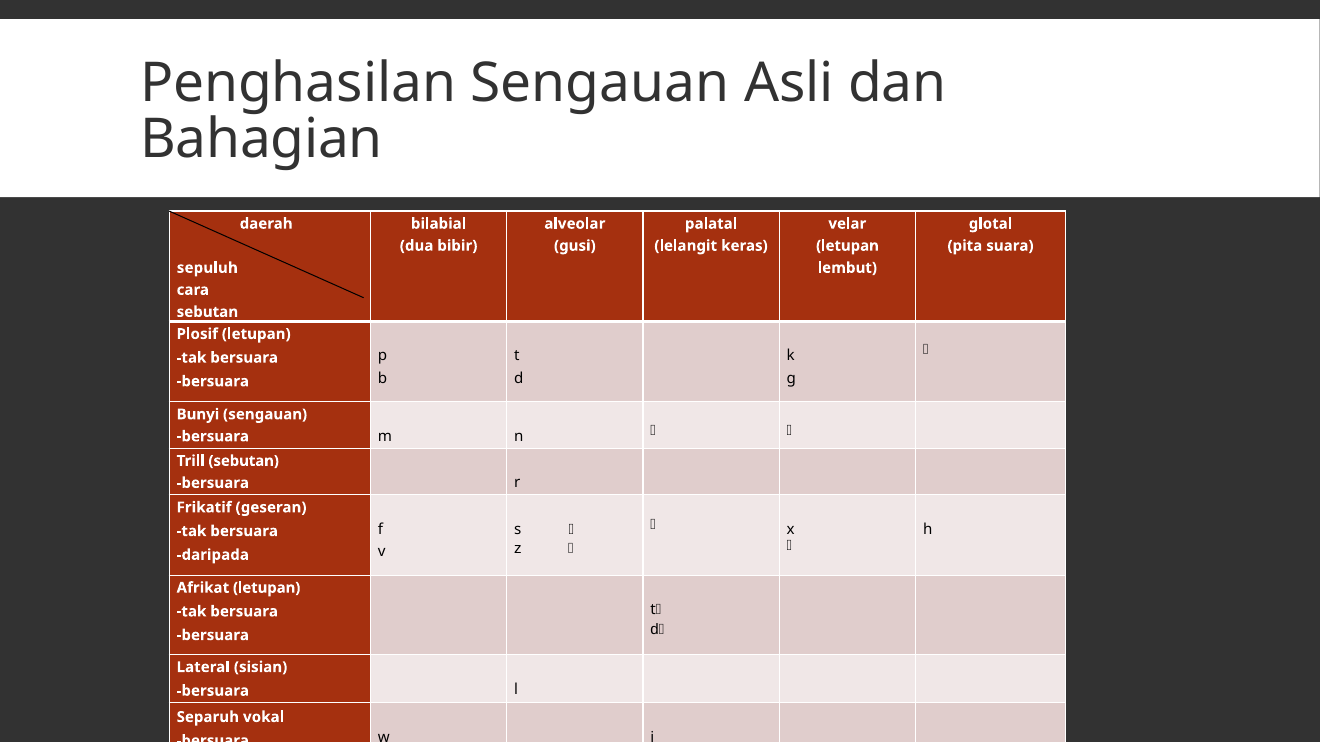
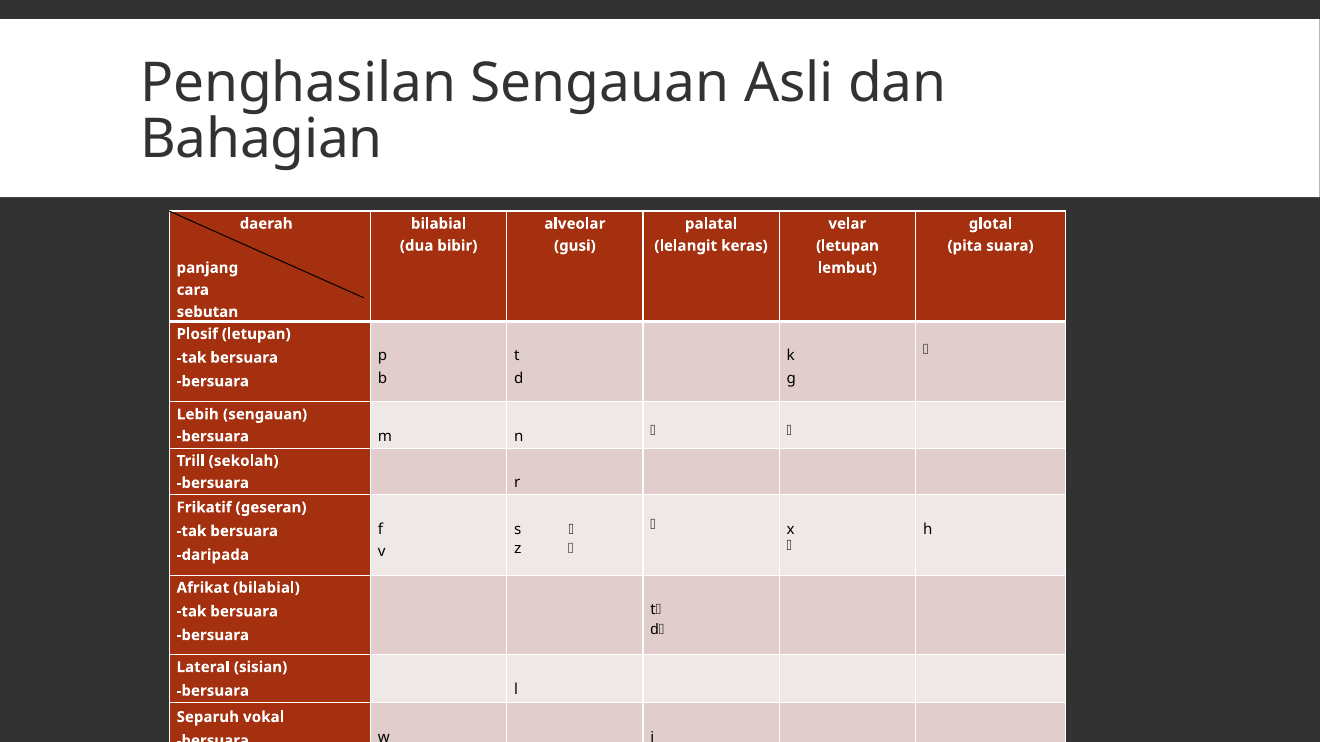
sepuluh: sepuluh -> panjang
Bunyi: Bunyi -> Lebih
Trill sebutan: sebutan -> sekolah
Afrikat letupan: letupan -> bilabial
